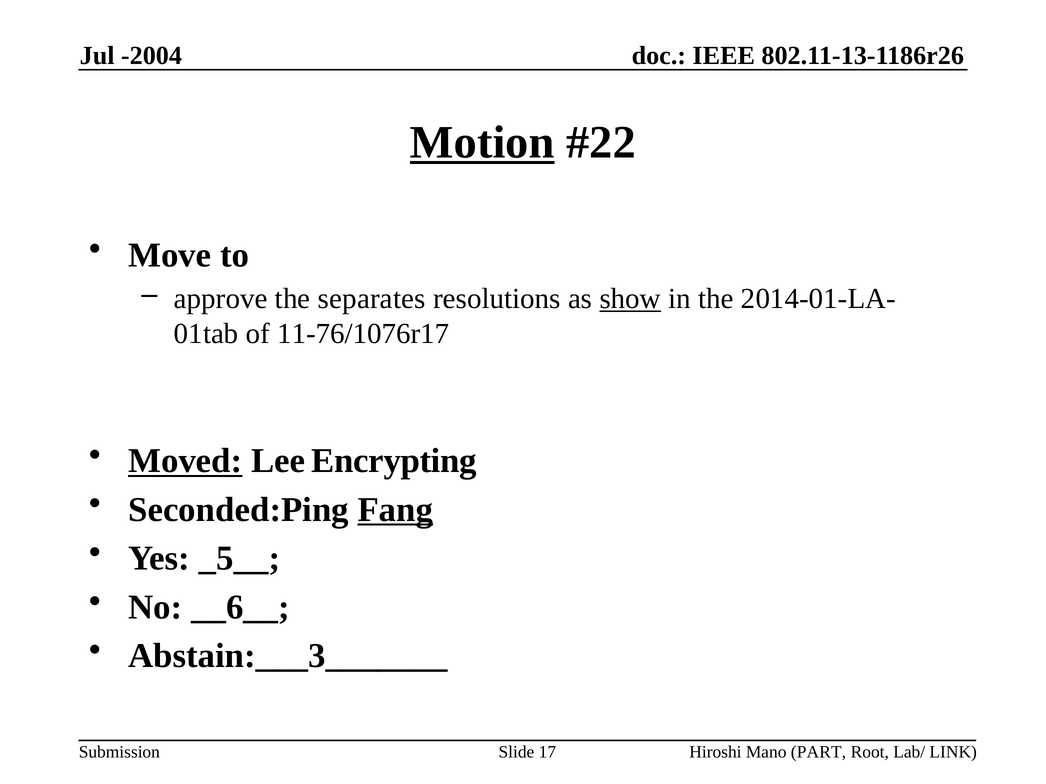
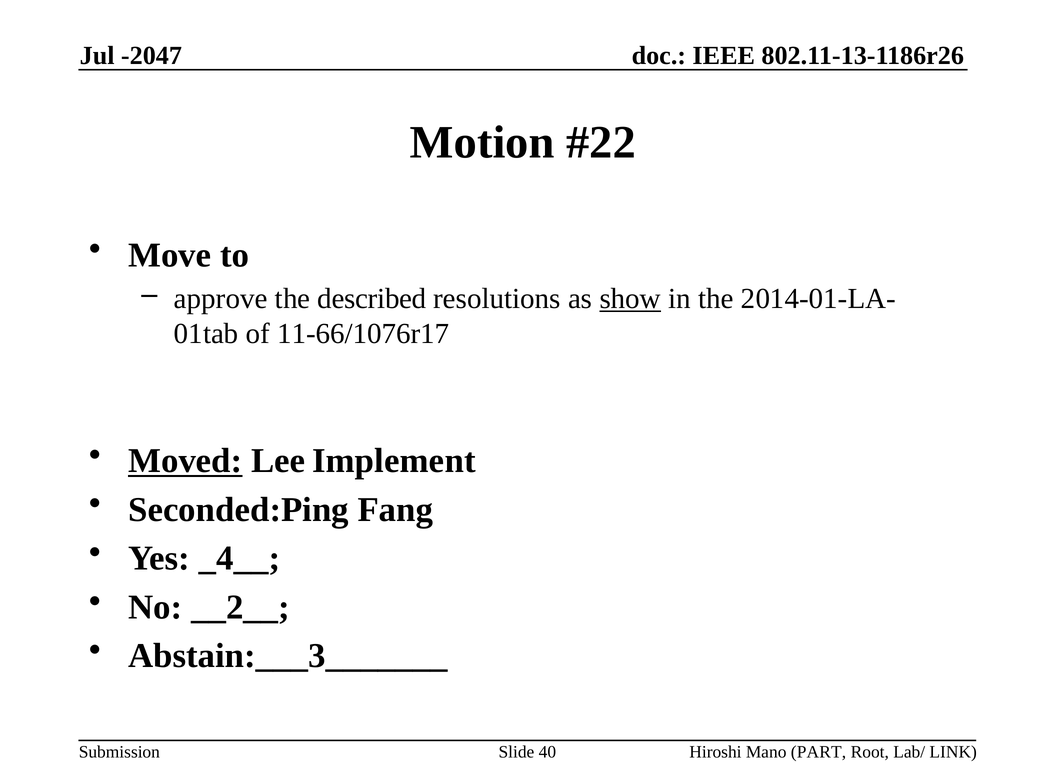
-2004: -2004 -> -2047
Motion underline: present -> none
separates: separates -> described
11-76/1076r17: 11-76/1076r17 -> 11-66/1076r17
Encrypting: Encrypting -> Implement
Fang underline: present -> none
_5__: _5__ -> _4__
__6__: __6__ -> __2__
17: 17 -> 40
